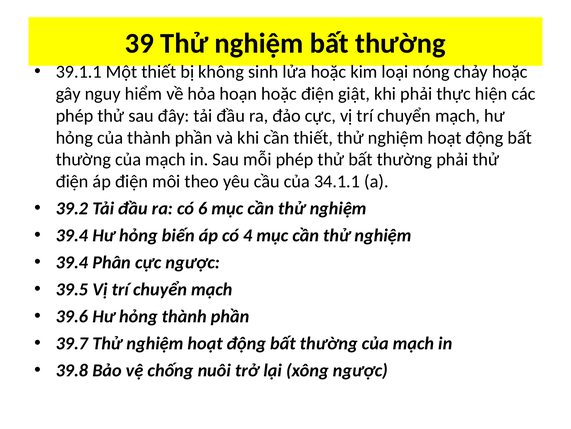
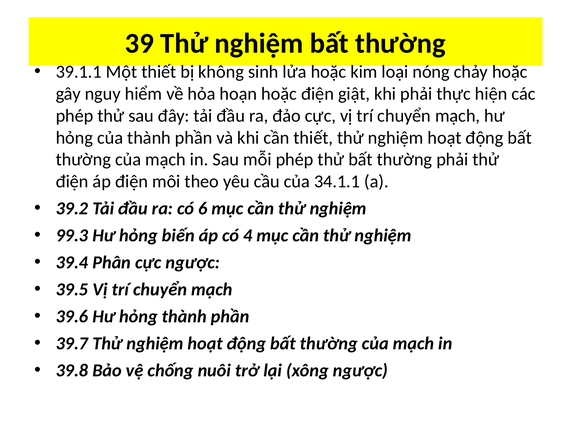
39.4 at (72, 235): 39.4 -> 99.3
